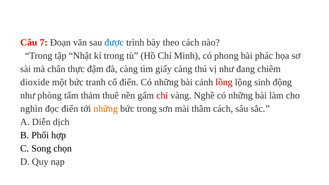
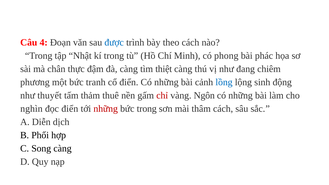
7: 7 -> 4
giấy: giấy -> thiệt
dioxide: dioxide -> phương
lồng colour: red -> blue
phòng: phòng -> thuyết
Nghề: Nghề -> Ngôn
những at (106, 109) colour: orange -> red
Song chọn: chọn -> càng
